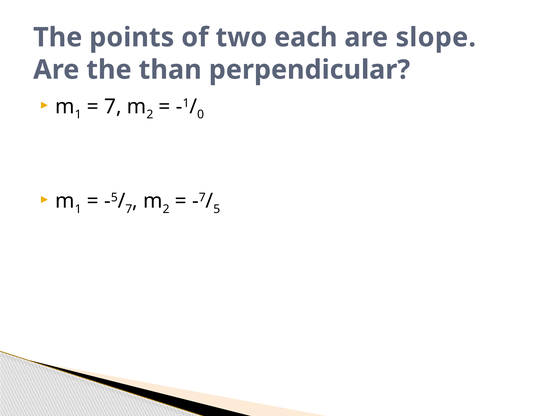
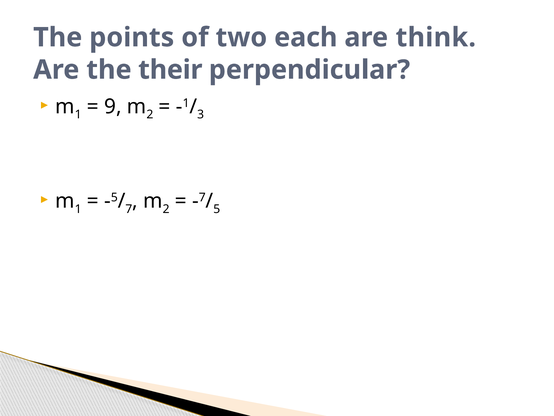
slope: slope -> think
than: than -> their
7 at (113, 106): 7 -> 9
0: 0 -> 3
